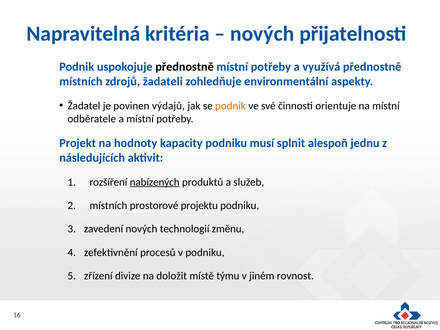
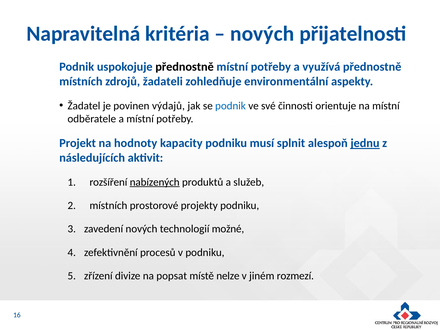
podnik at (230, 106) colour: orange -> blue
jednu underline: none -> present
projektu: projektu -> projekty
změnu: změnu -> možné
doložit: doložit -> popsat
týmu: týmu -> nelze
rovnost: rovnost -> rozmezí
